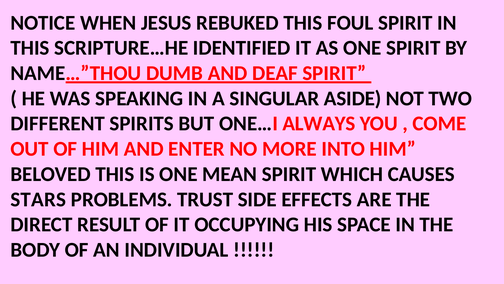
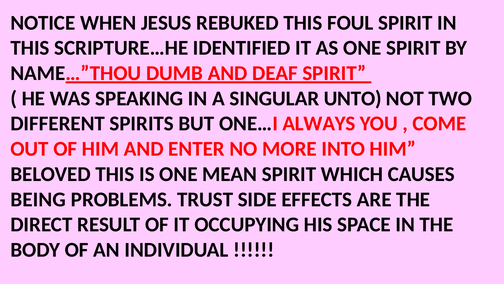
ASIDE: ASIDE -> UNTO
STARS: STARS -> BEING
